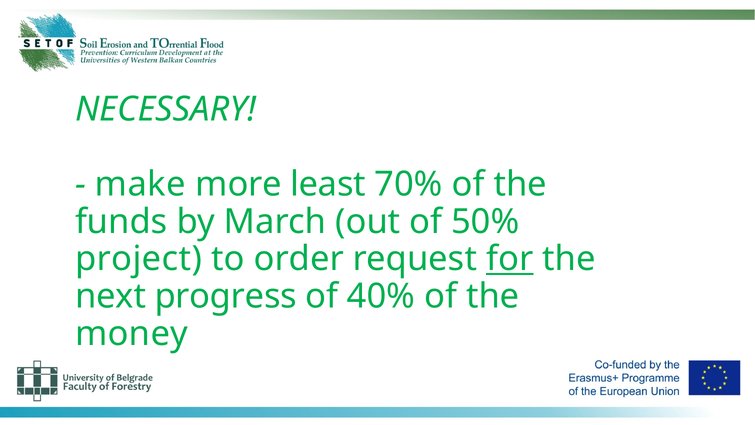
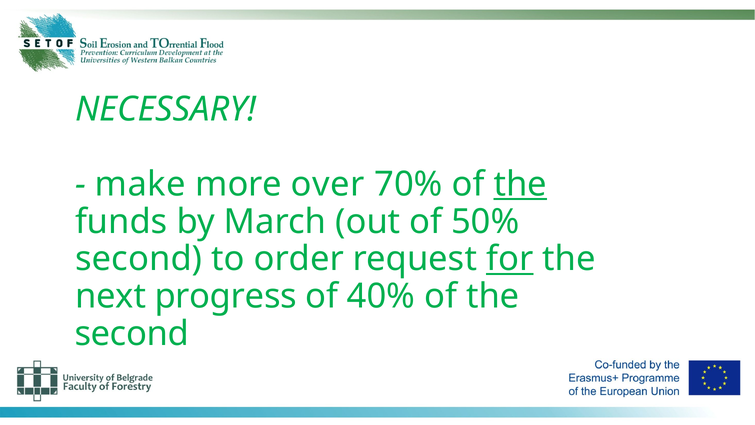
least: least -> over
the at (520, 184) underline: none -> present
project at (139, 259): project -> second
money at (132, 334): money -> second
